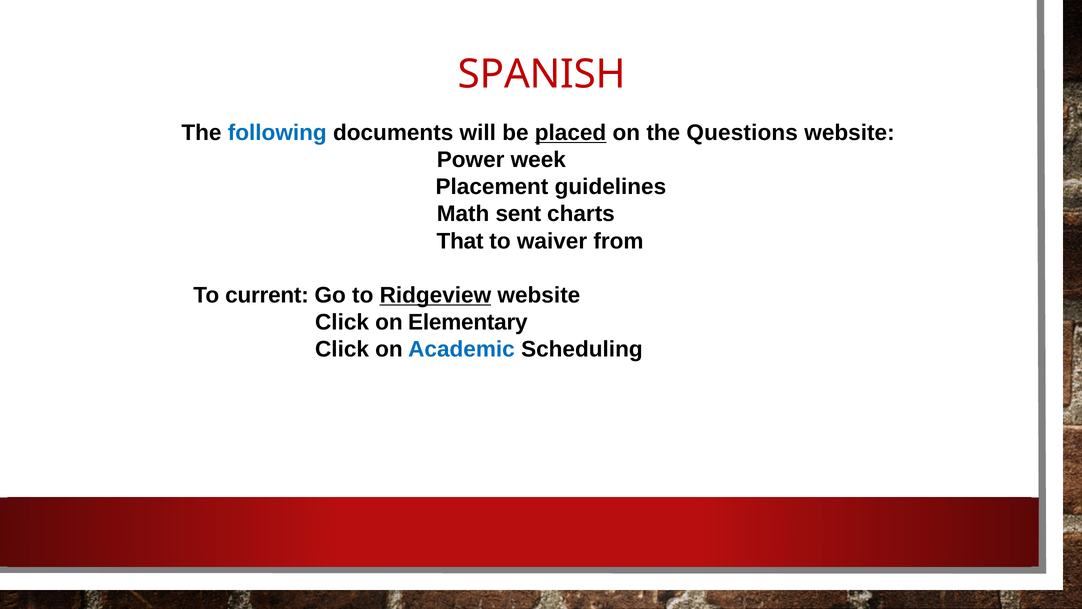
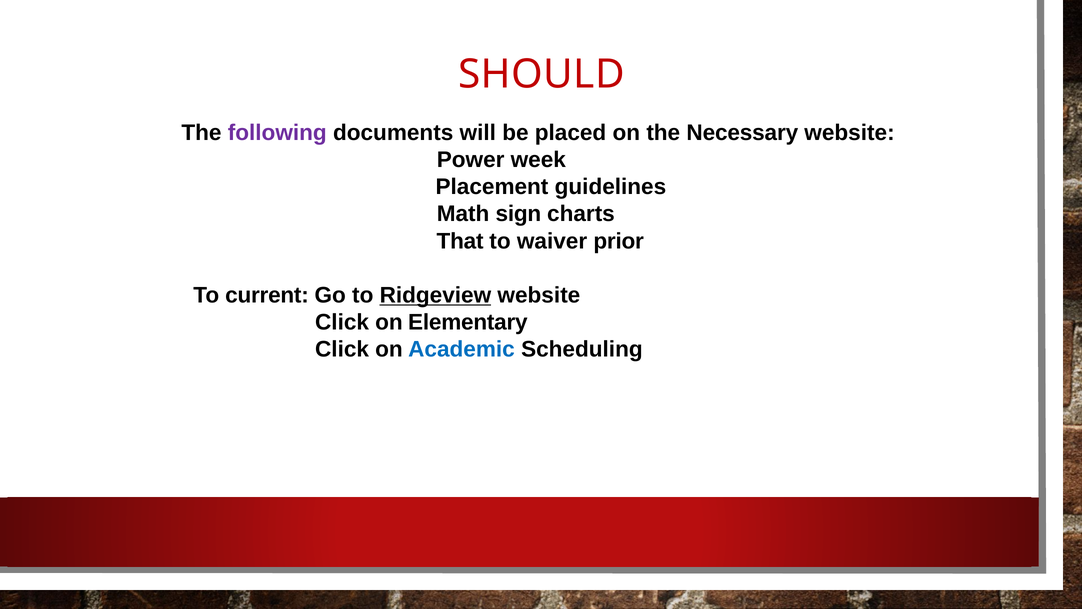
SPANISH: SPANISH -> SHOULD
following colour: blue -> purple
placed underline: present -> none
Questions: Questions -> Necessary
sent: sent -> sign
from: from -> prior
